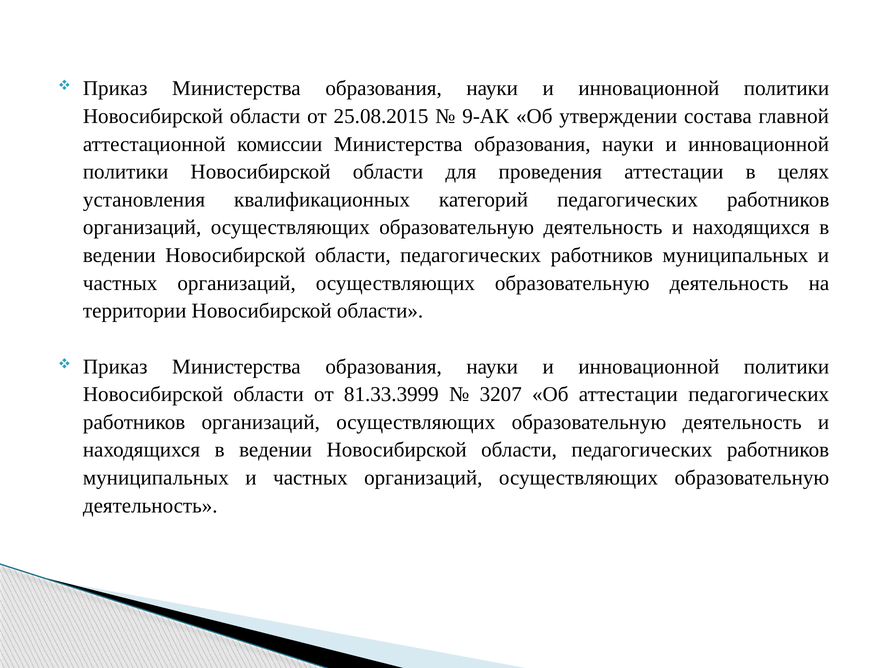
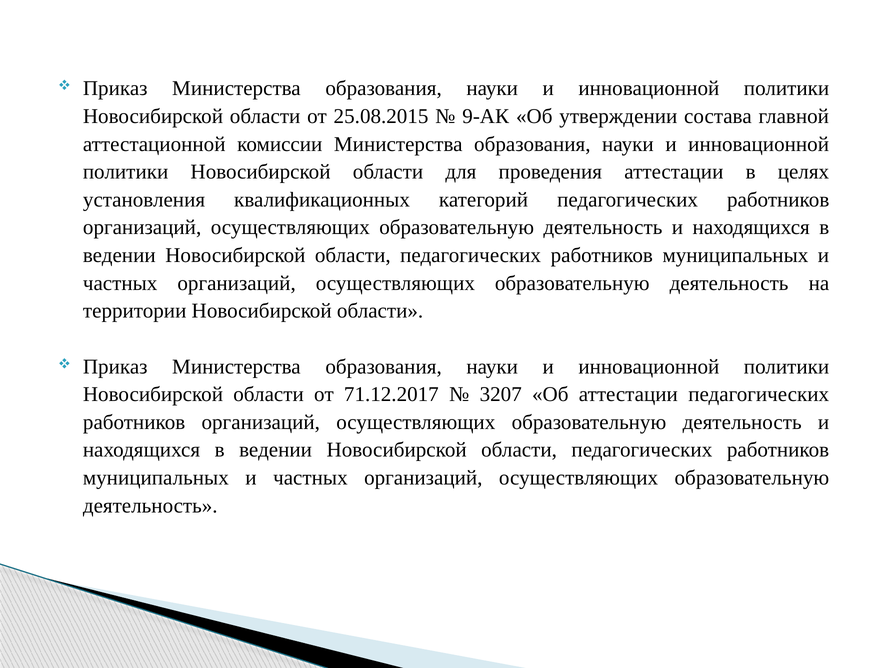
81.33.3999: 81.33.3999 -> 71.12.2017
